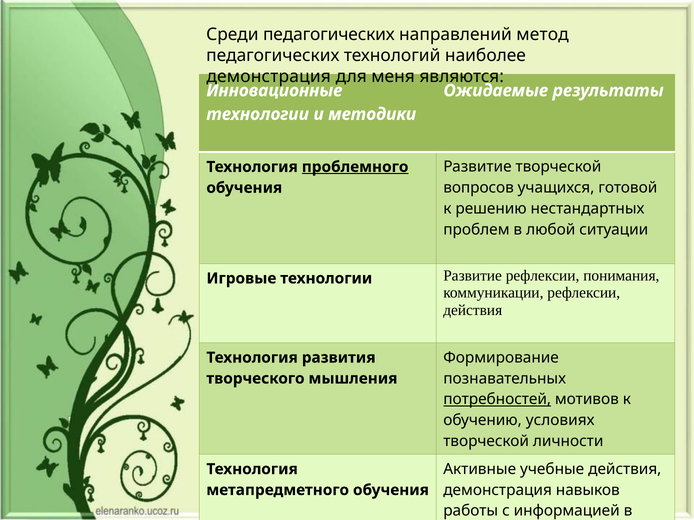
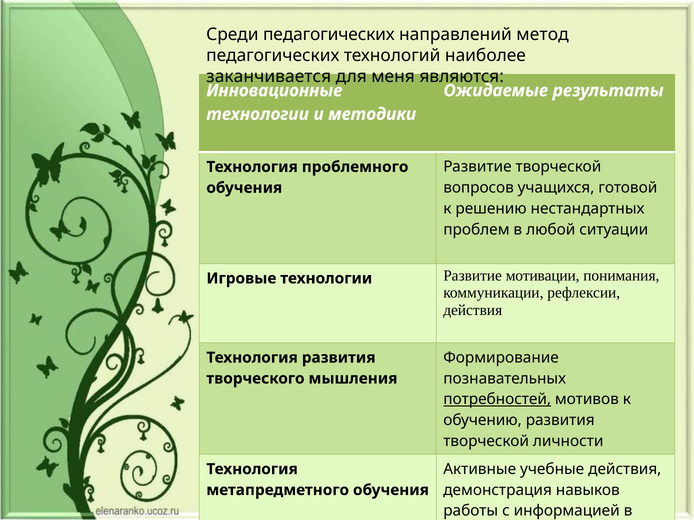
демонстрация at (269, 76): демонстрация -> заканчивается
проблемного underline: present -> none
Развитие рефлексии: рефлексии -> мотивации
обучению условиях: условиях -> развития
